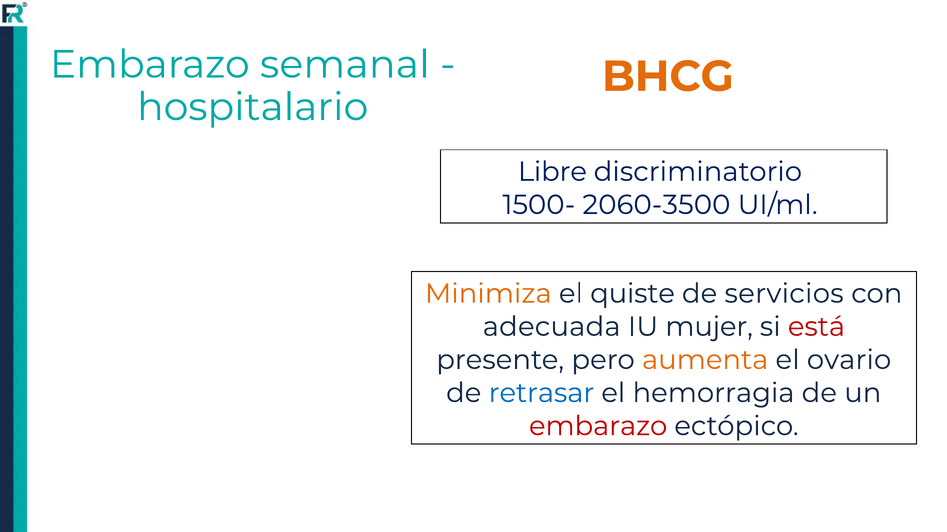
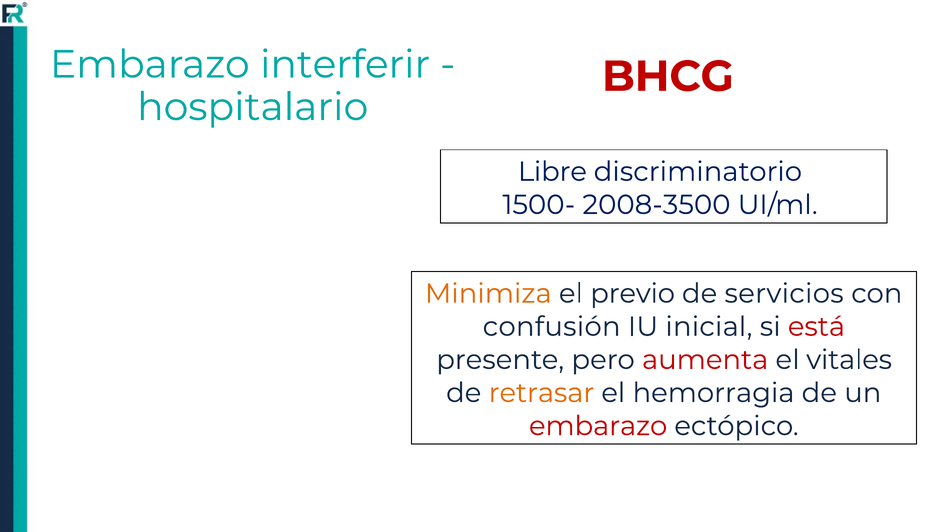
semanal: semanal -> interferir
BHCG colour: orange -> red
2060-3500: 2060-3500 -> 2008-3500
quiste: quiste -> previo
adecuada: adecuada -> confusión
mujer: mujer -> inicial
aumenta colour: orange -> red
ovario: ovario -> vitales
retrasar colour: blue -> orange
